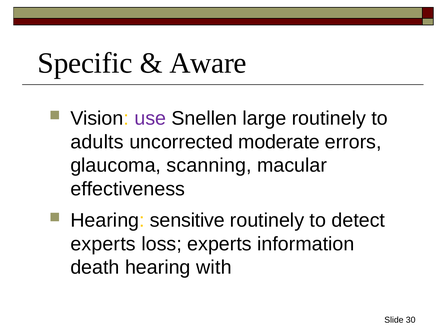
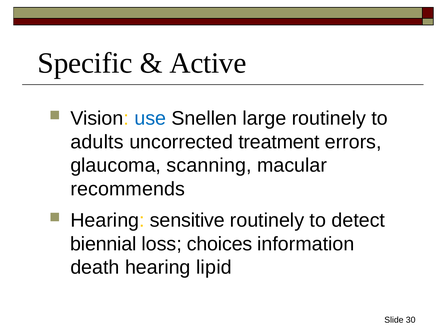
Aware: Aware -> Active
use colour: purple -> blue
moderate: moderate -> treatment
effectiveness: effectiveness -> recommends
experts at (103, 244): experts -> biennial
loss experts: experts -> choices
with: with -> lipid
